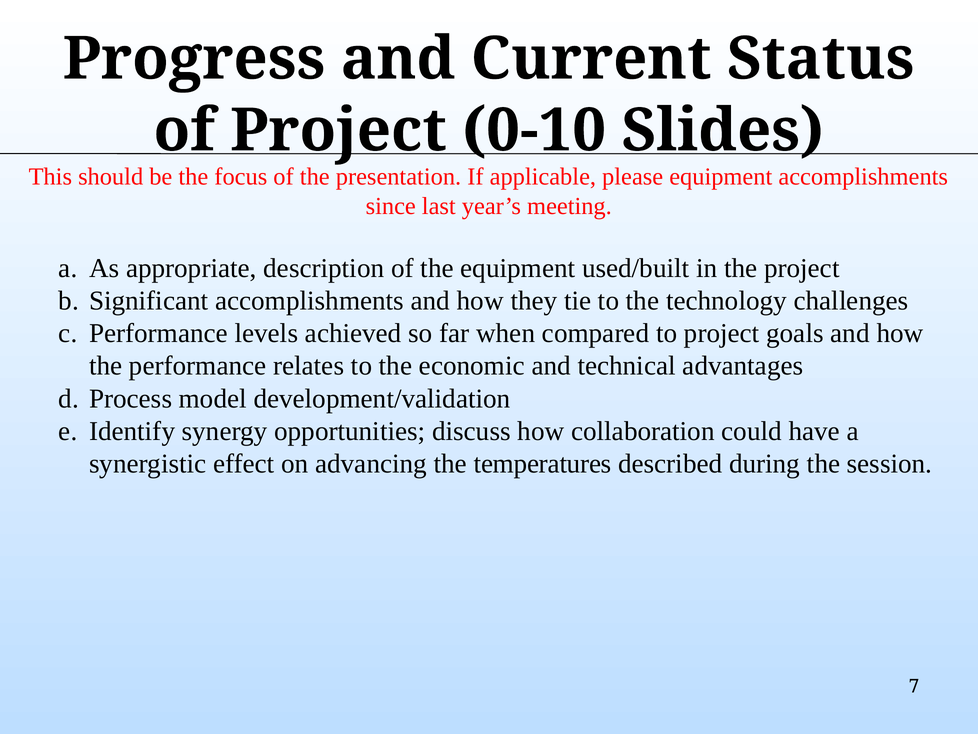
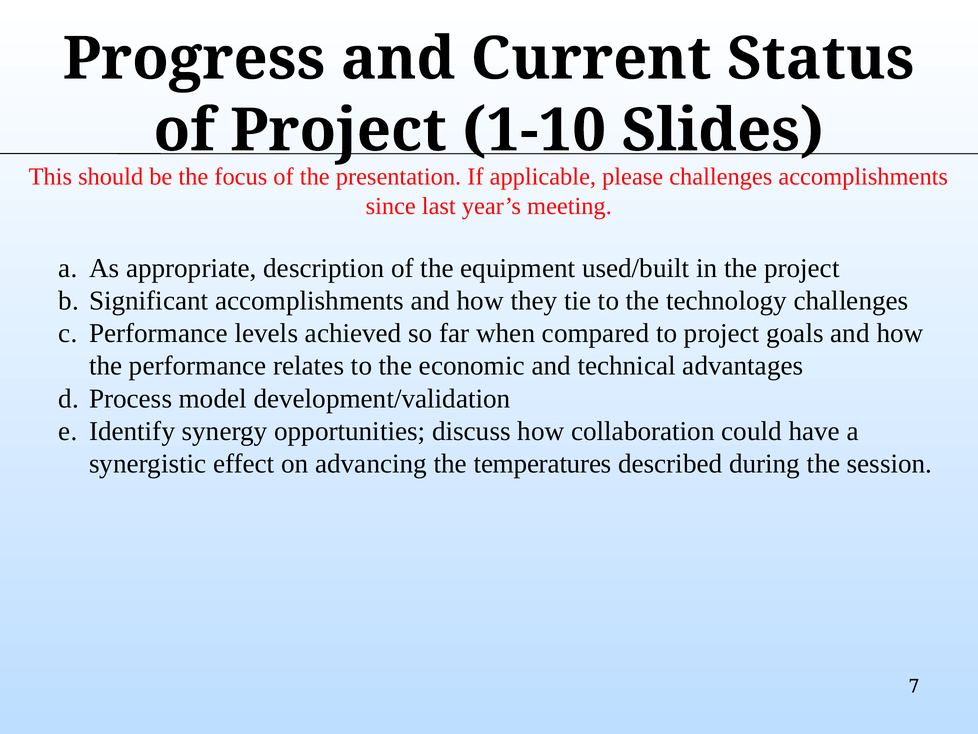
0-10: 0-10 -> 1-10
please equipment: equipment -> challenges
